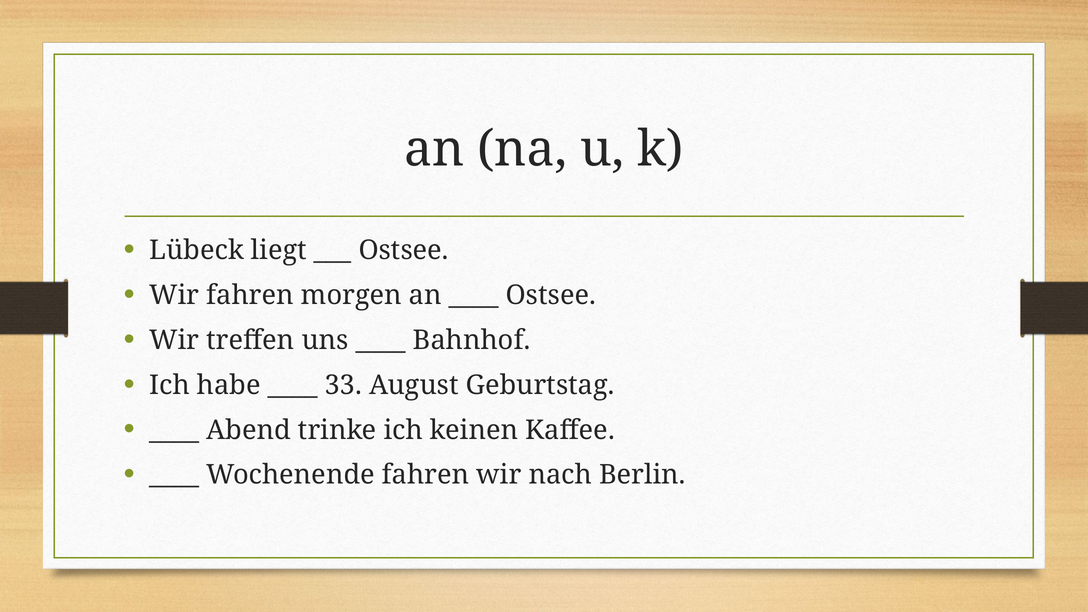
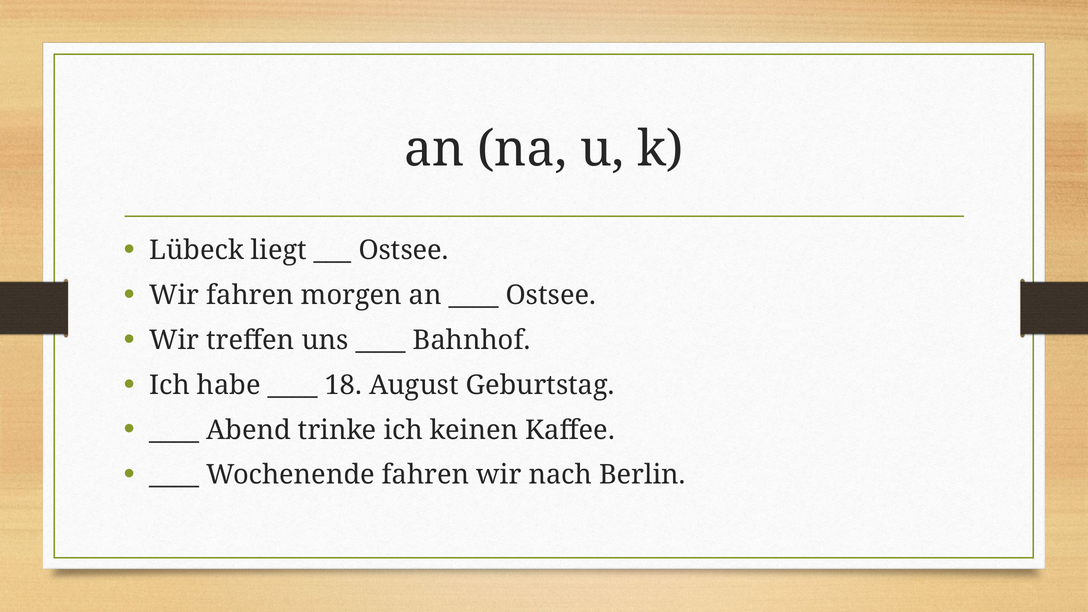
33: 33 -> 18
